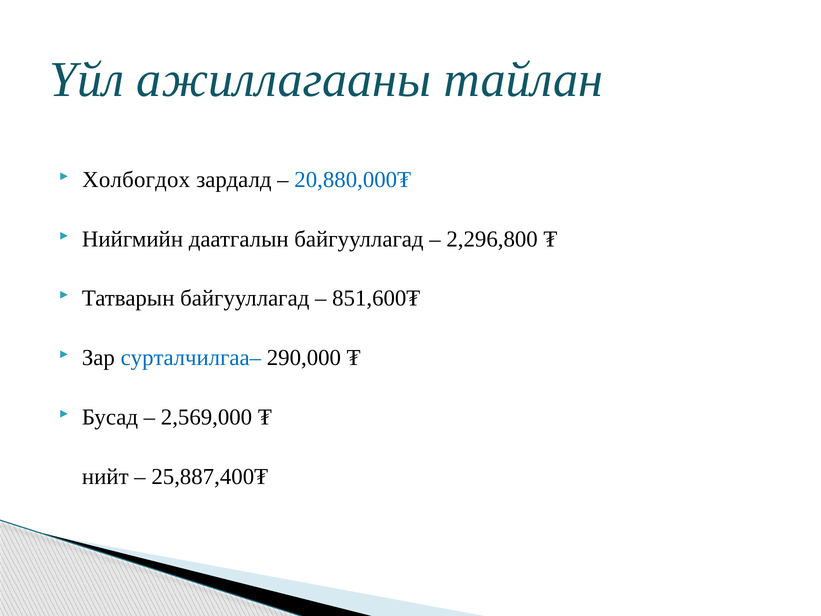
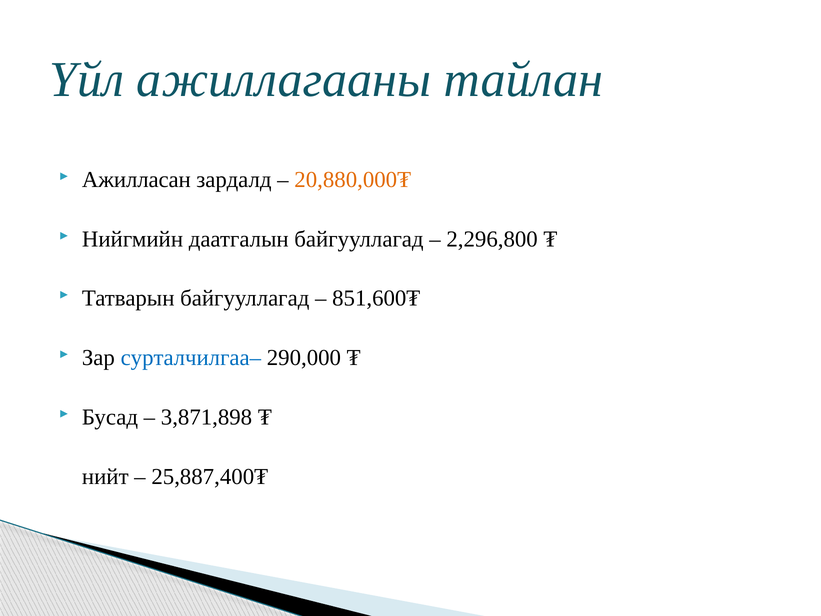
Холбогдох: Холбогдох -> Ажилласан
20,880,000₮ colour: blue -> orange
2,569,000: 2,569,000 -> 3,871,898
